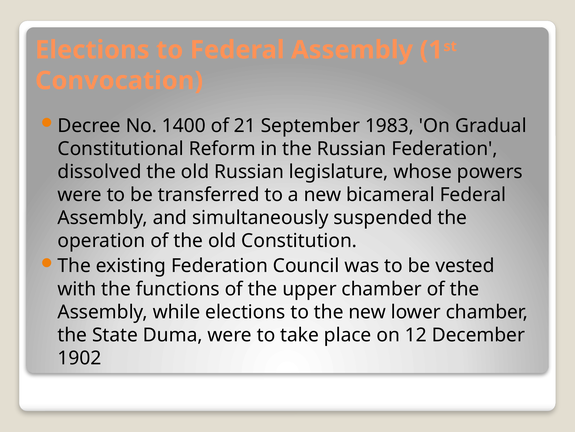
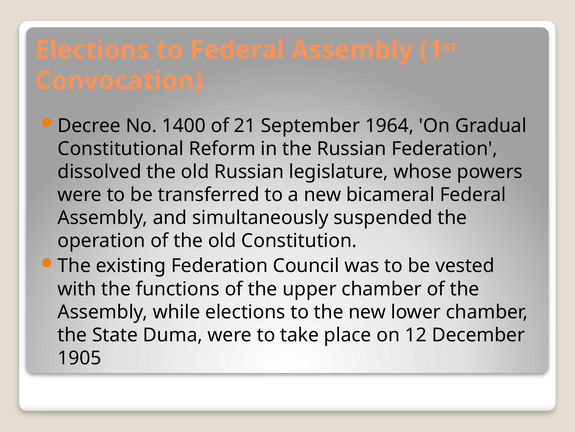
1983: 1983 -> 1964
1902: 1902 -> 1905
